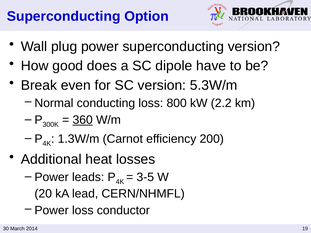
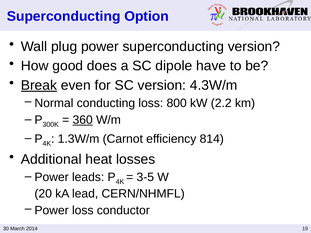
Break underline: none -> present
5.3W/m: 5.3W/m -> 4.3W/m
200: 200 -> 814
